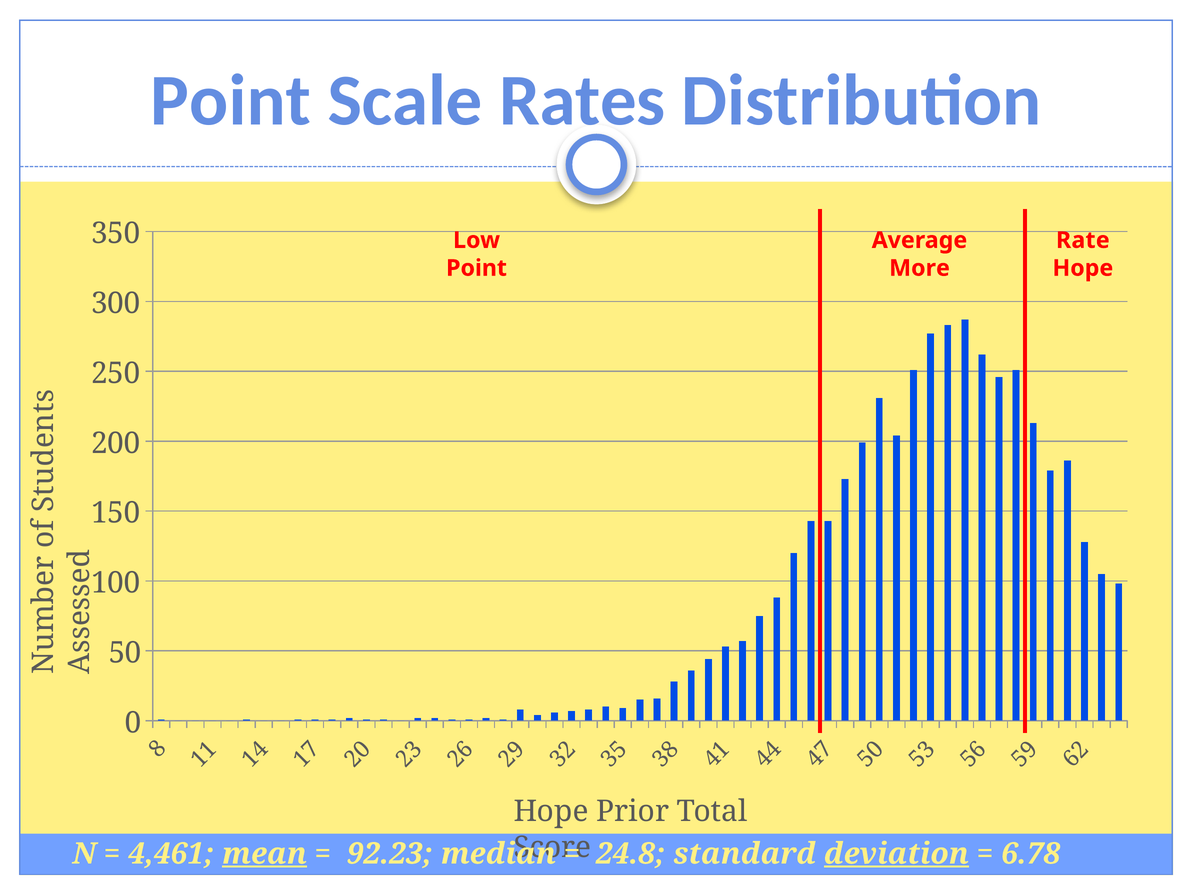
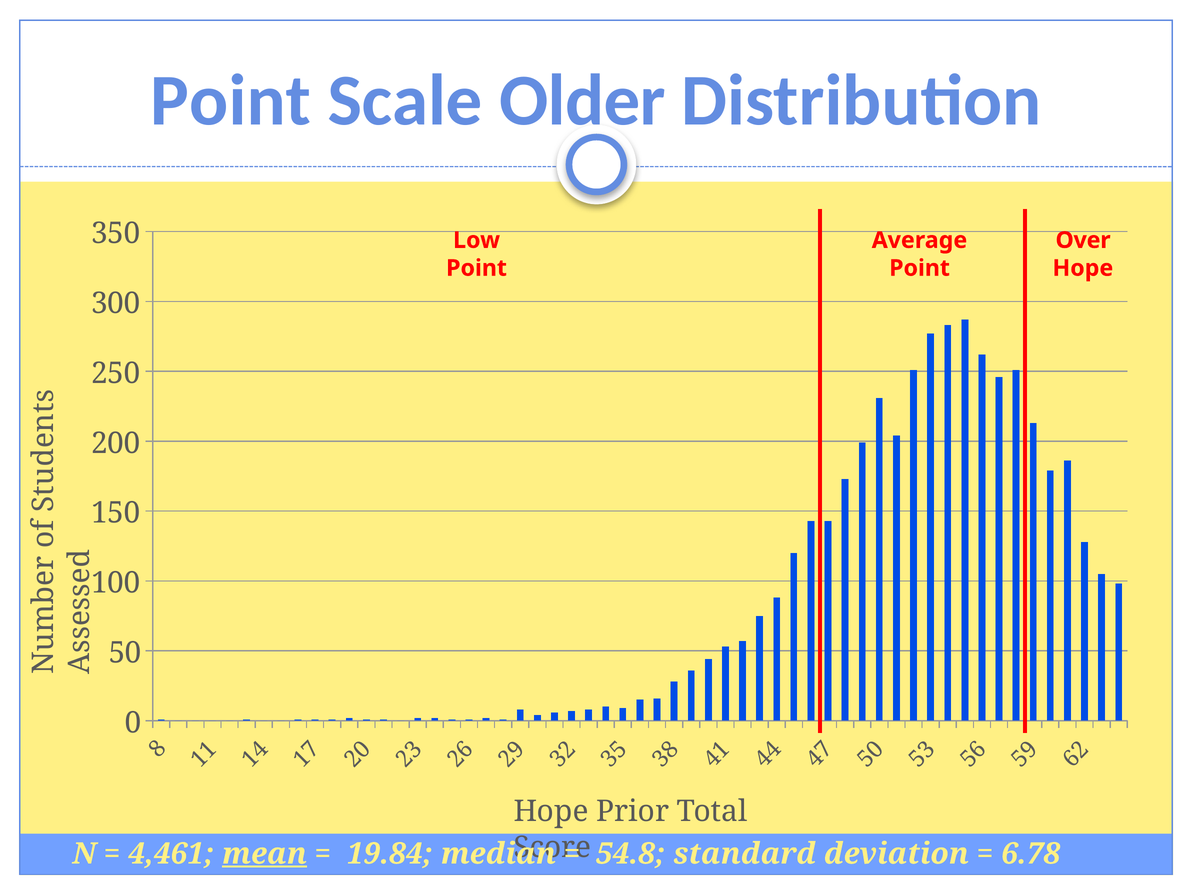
Rates: Rates -> Older
Rate: Rate -> Over
More at (920, 268): More -> Point
92.23: 92.23 -> 19.84
24.8: 24.8 -> 54.8
deviation underline: present -> none
